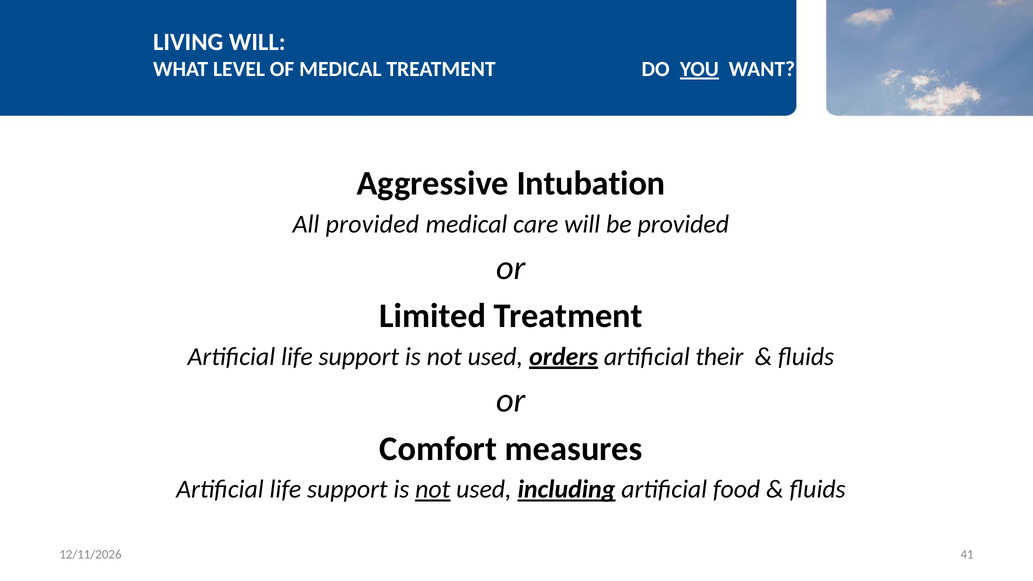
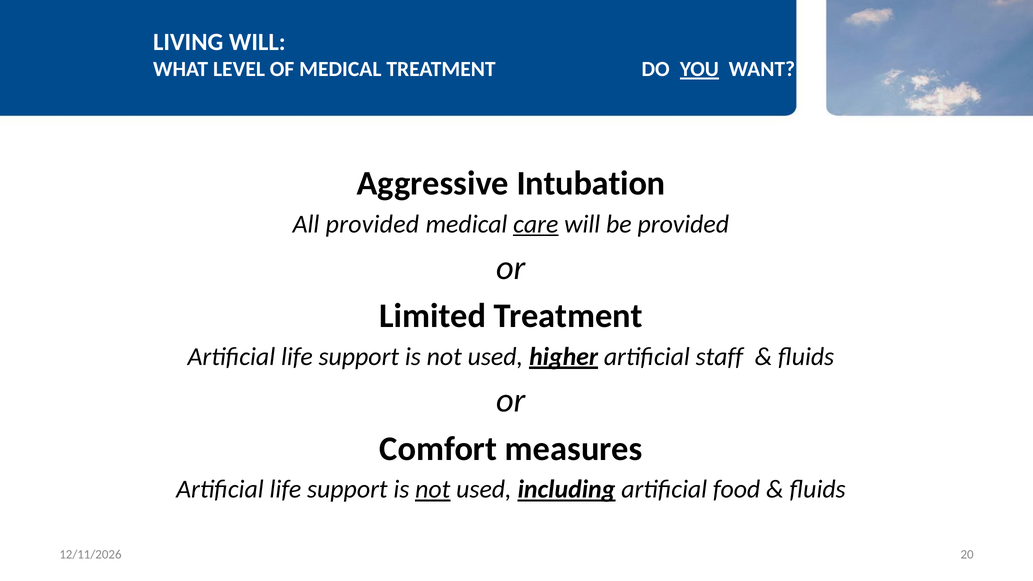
care underline: none -> present
orders: orders -> higher
their: their -> staff
41: 41 -> 20
